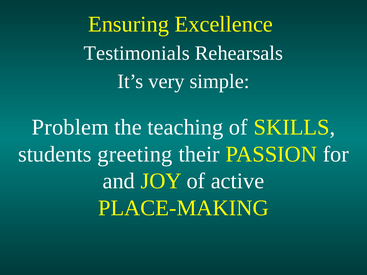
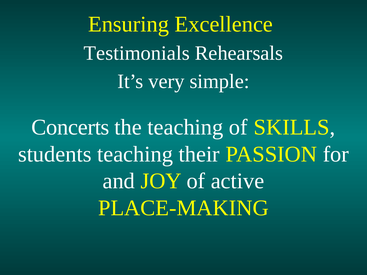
Problem: Problem -> Concerts
students greeting: greeting -> teaching
